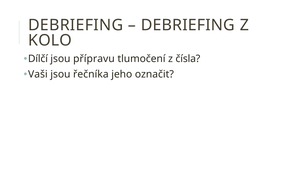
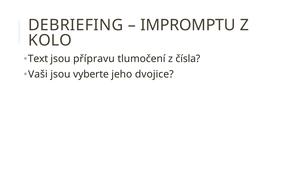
DEBRIEFING at (188, 25): DEBRIEFING -> IMPROMPTU
Dílčí: Dílčí -> Text
řečníka: řečníka -> vyberte
označit: označit -> dvojice
